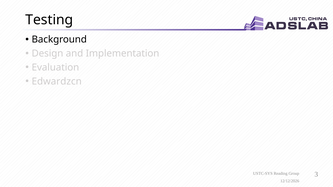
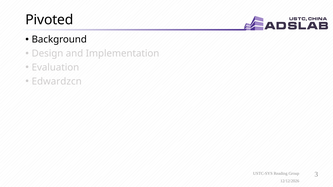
Testing: Testing -> Pivoted
